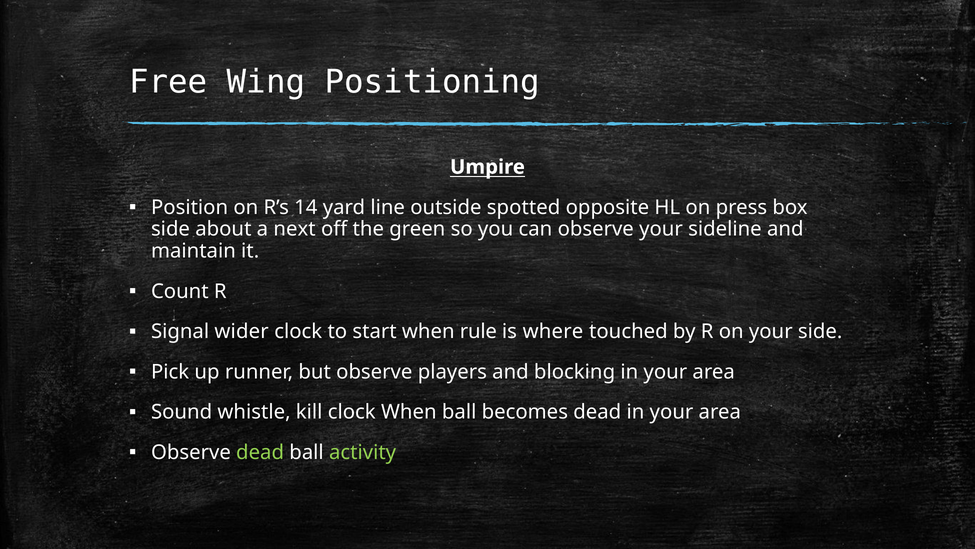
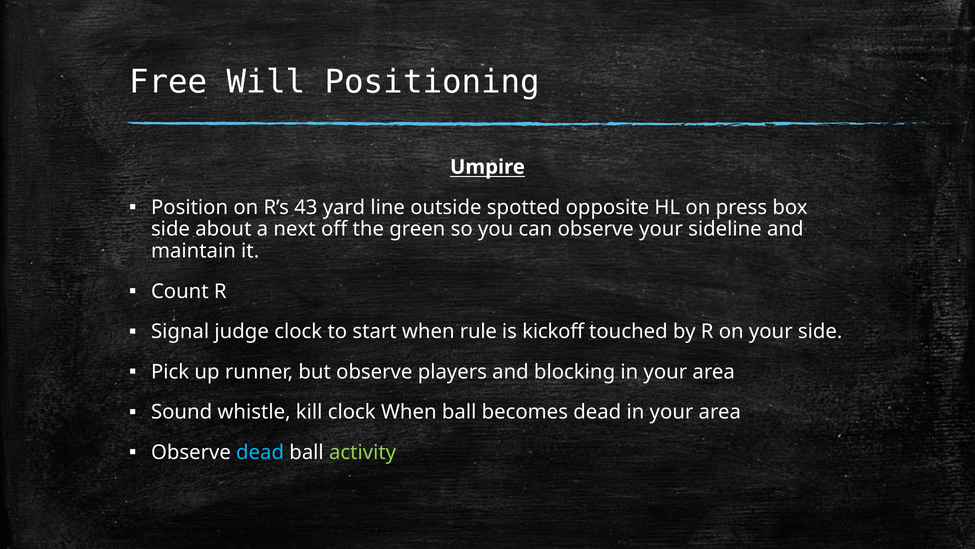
Wing: Wing -> Will
14: 14 -> 43
wider: wider -> judge
where: where -> kickoff
dead at (260, 452) colour: light green -> light blue
